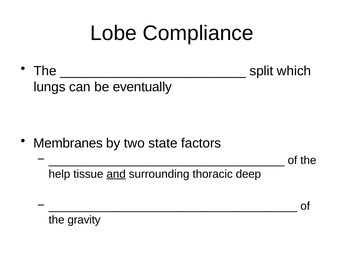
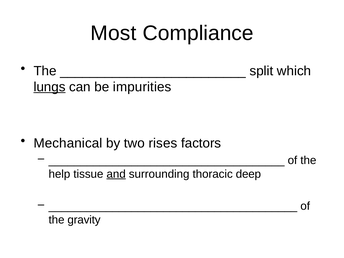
Lobe: Lobe -> Most
lungs underline: none -> present
eventually: eventually -> impurities
Membranes: Membranes -> Mechanical
state: state -> rises
